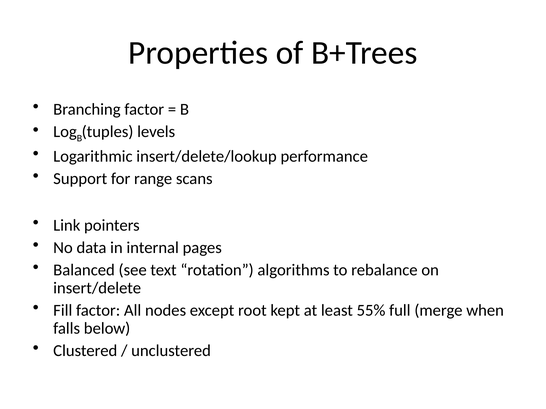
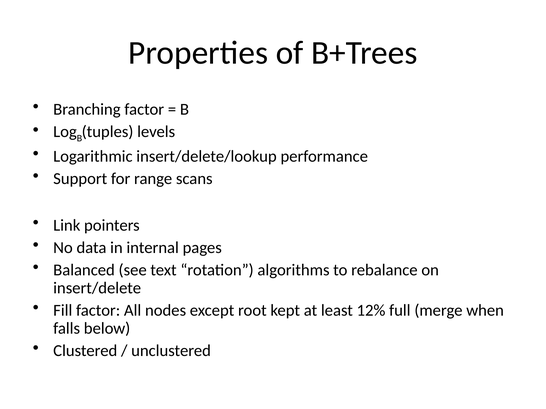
55%: 55% -> 12%
